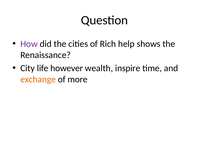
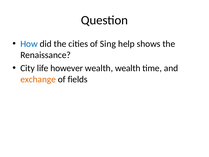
How colour: purple -> blue
Rich: Rich -> Sing
wealth inspire: inspire -> wealth
more: more -> fields
